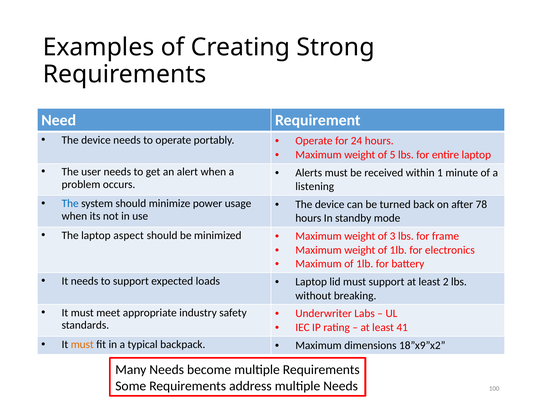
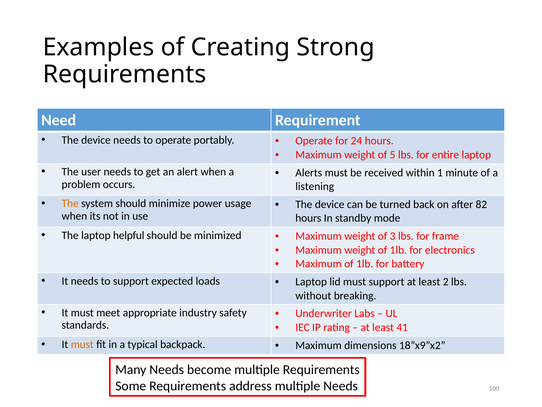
The at (70, 203) colour: blue -> orange
78: 78 -> 82
aspect: aspect -> helpful
